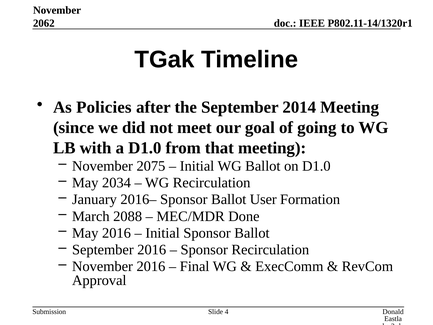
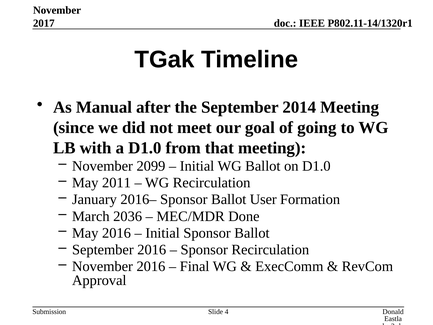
2062: 2062 -> 2017
Policies: Policies -> Manual
2075: 2075 -> 2099
2034: 2034 -> 2011
2088: 2088 -> 2036
